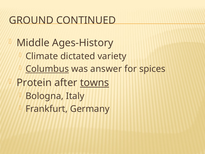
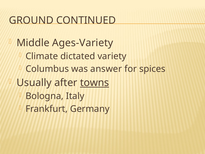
Ages-History: Ages-History -> Ages-Variety
Columbus underline: present -> none
Protein: Protein -> Usually
